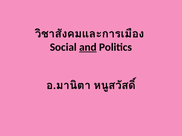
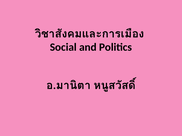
and underline: present -> none
